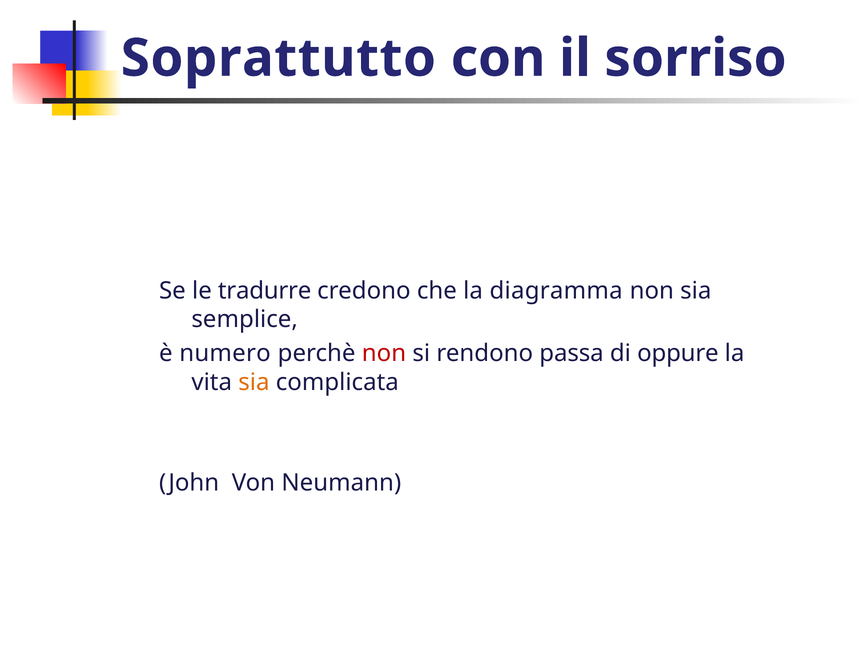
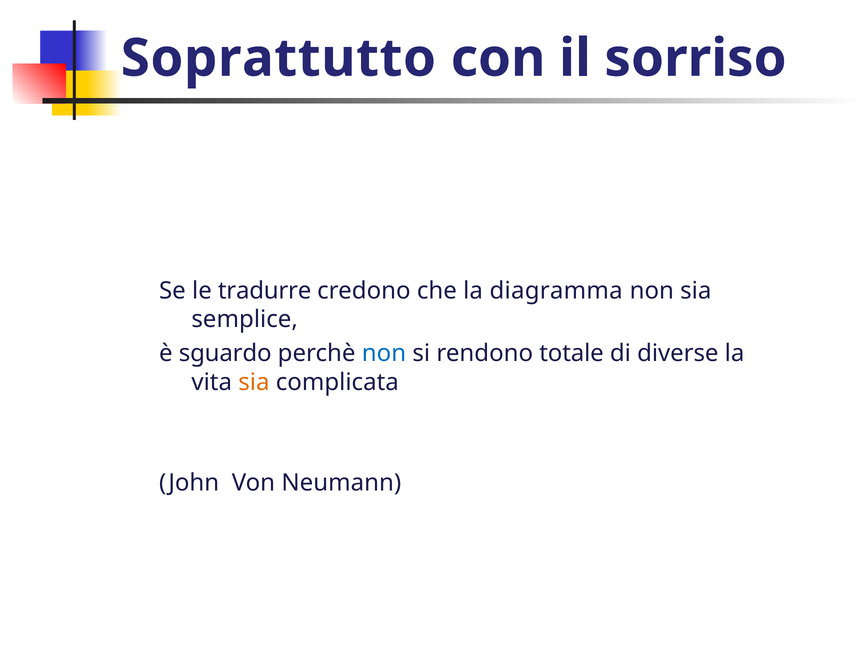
numero: numero -> sguardo
non at (384, 353) colour: red -> blue
passa: passa -> totale
oppure: oppure -> diverse
